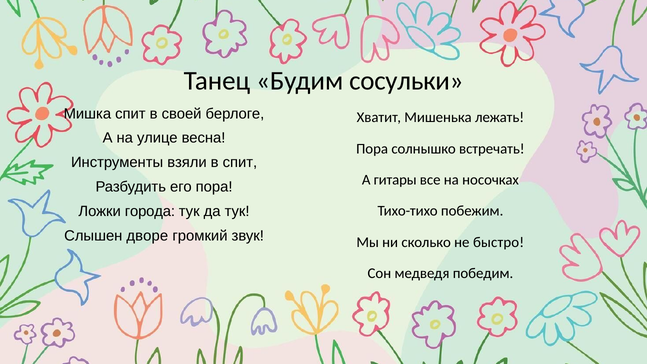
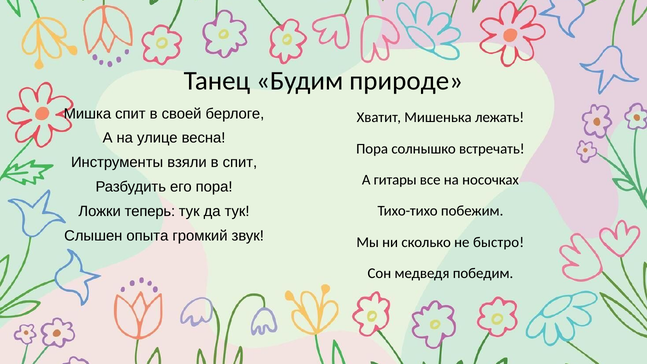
сосульки: сосульки -> природе
города: города -> теперь
дворе: дворе -> опыта
